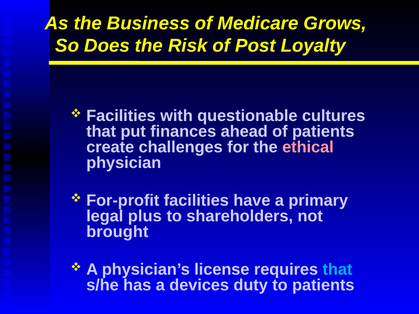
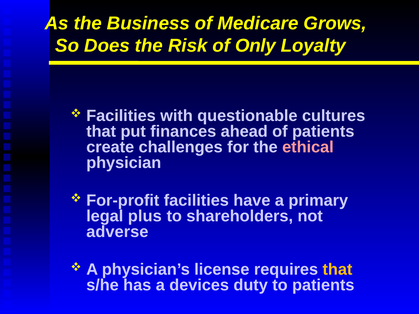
Post: Post -> Only
brought: brought -> adverse
that at (337, 270) colour: light blue -> yellow
